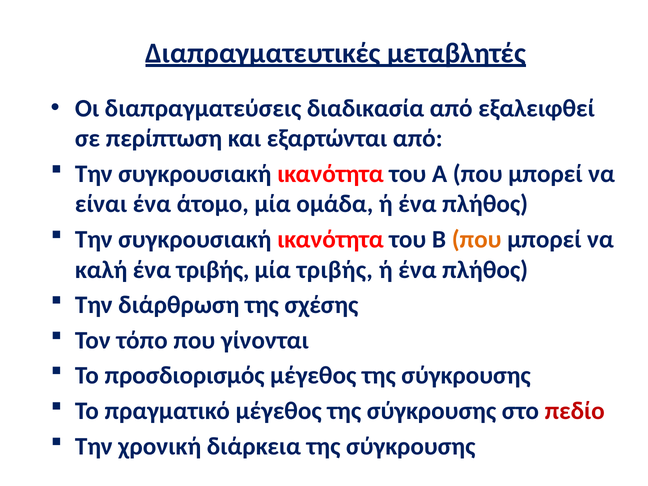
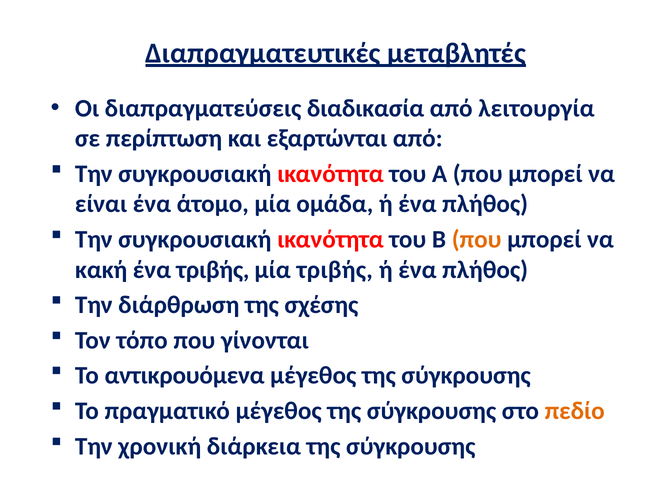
εξαλειφθεί: εξαλειφθεί -> λειτουργία
καλή: καλή -> κακή
προσδιορισμός: προσδιορισμός -> αντικρουόμενα
πεδίο colour: red -> orange
